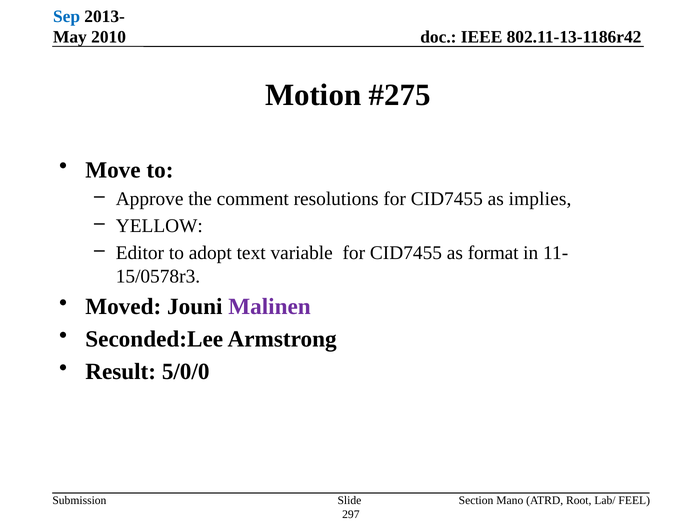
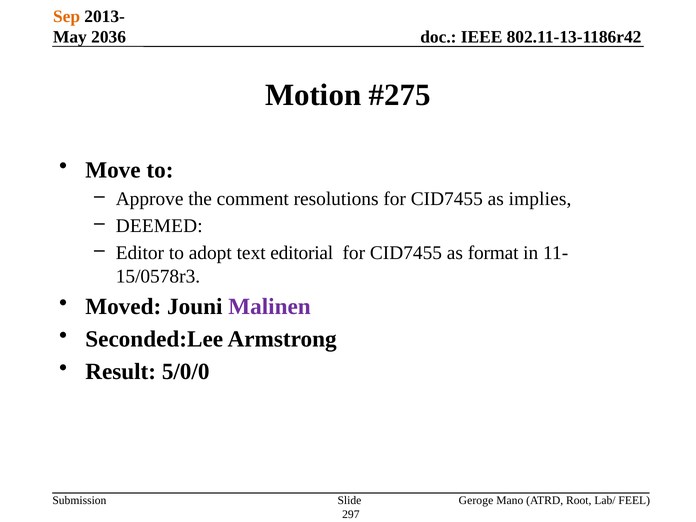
Sep colour: blue -> orange
2010: 2010 -> 2036
YELLOW: YELLOW -> DEEMED
variable: variable -> editorial
Section: Section -> Geroge
